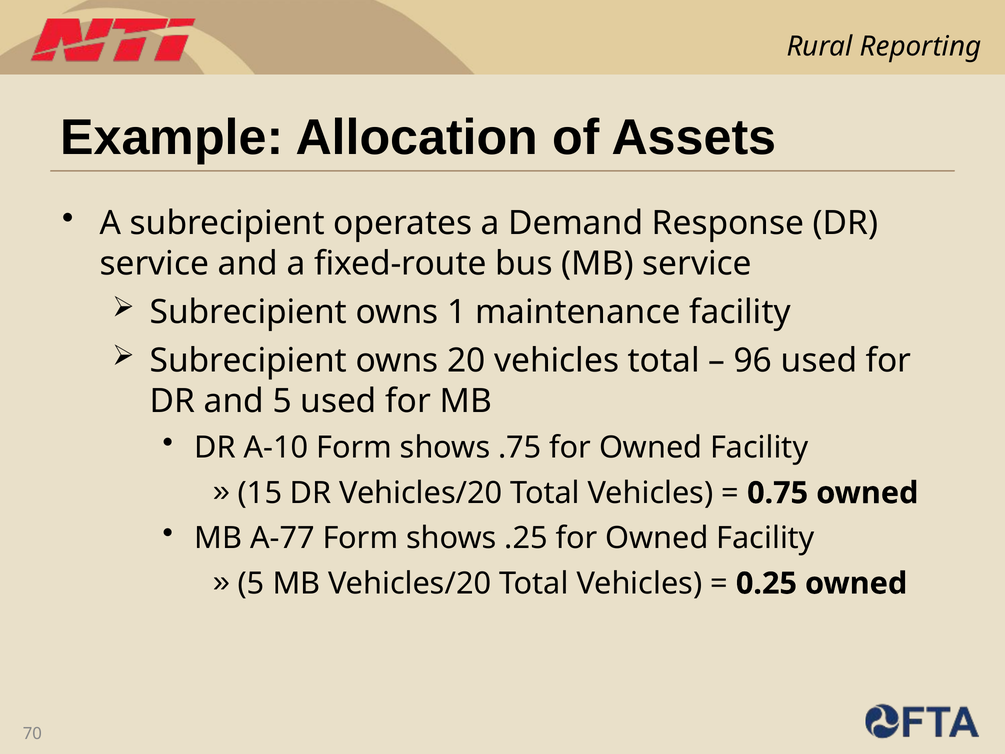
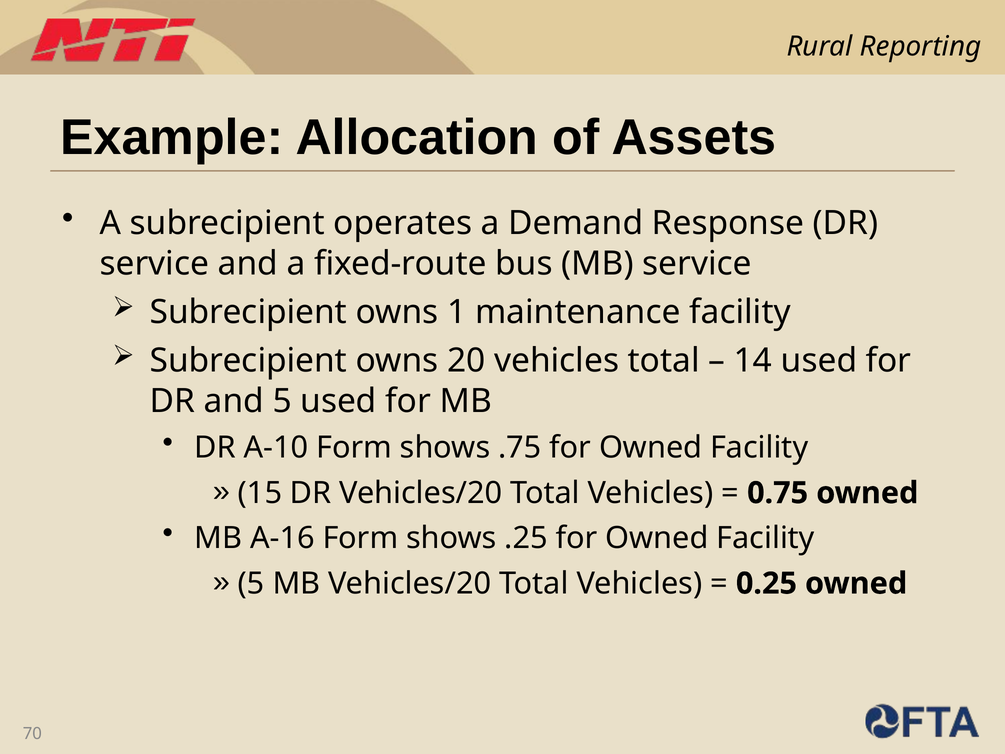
96: 96 -> 14
A-77: A-77 -> A-16
